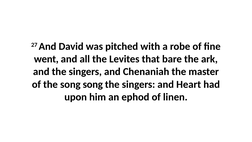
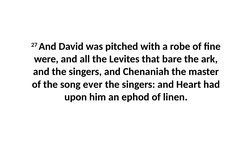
went: went -> were
song song: song -> ever
